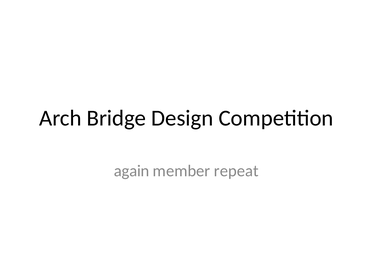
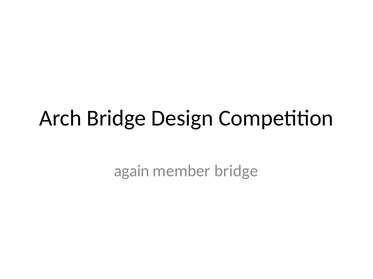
member repeat: repeat -> bridge
